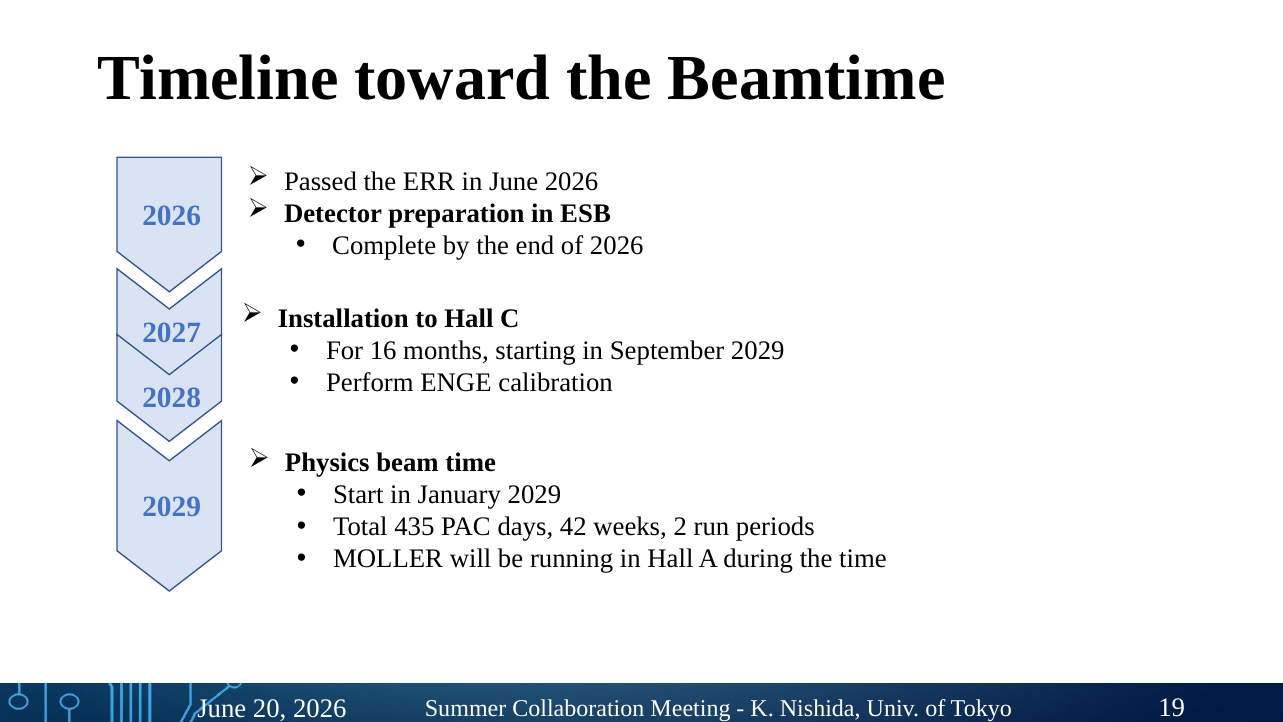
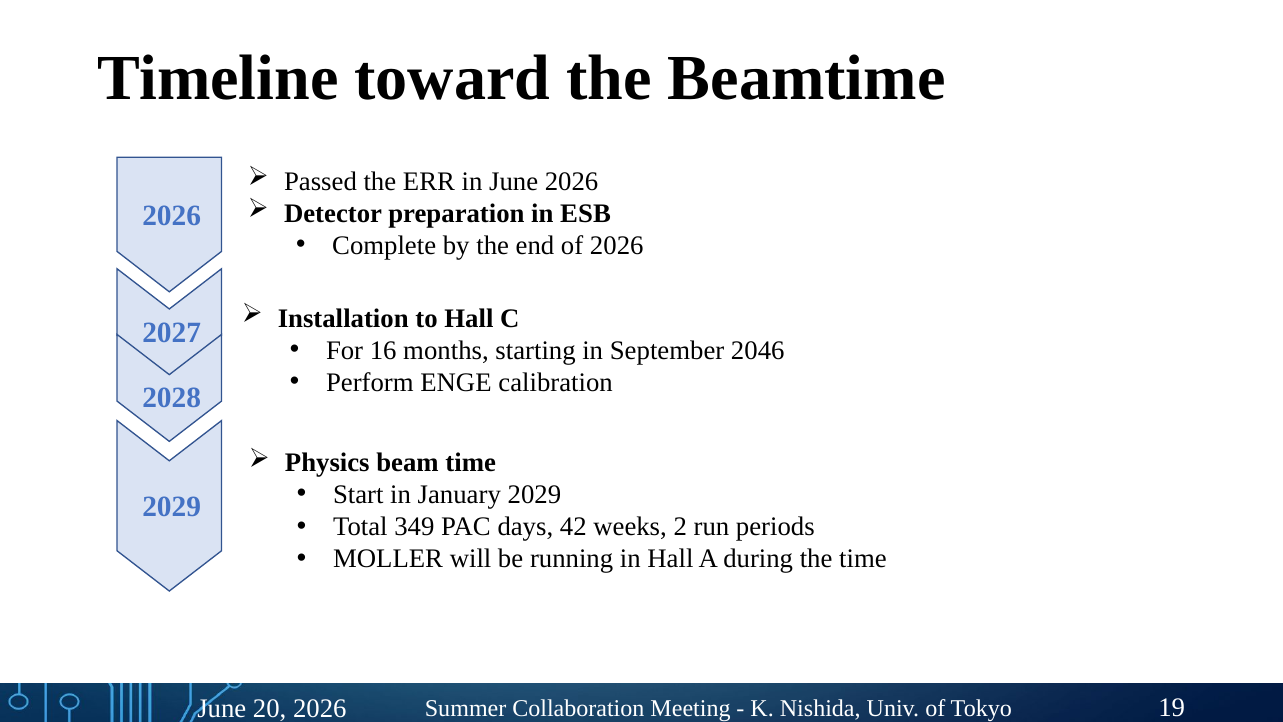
September 2029: 2029 -> 2046
435: 435 -> 349
